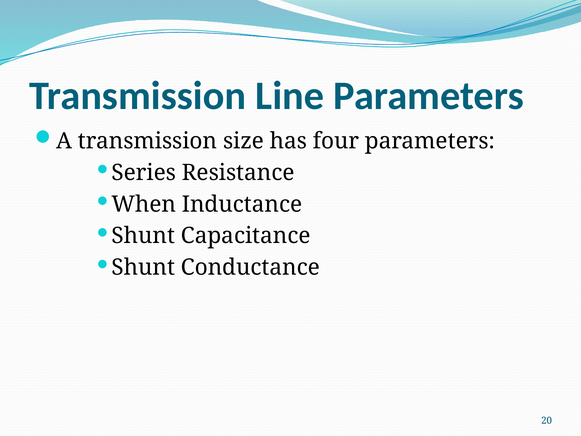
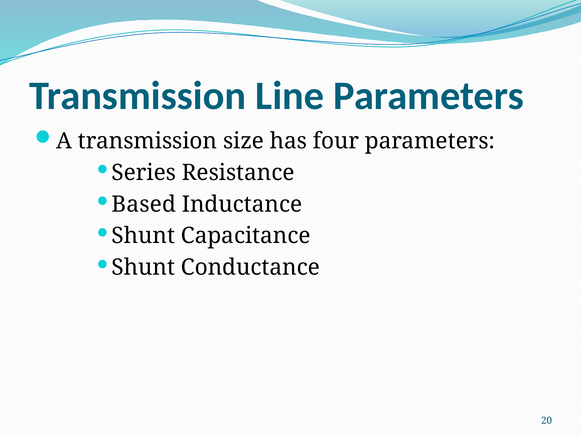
When: When -> Based
